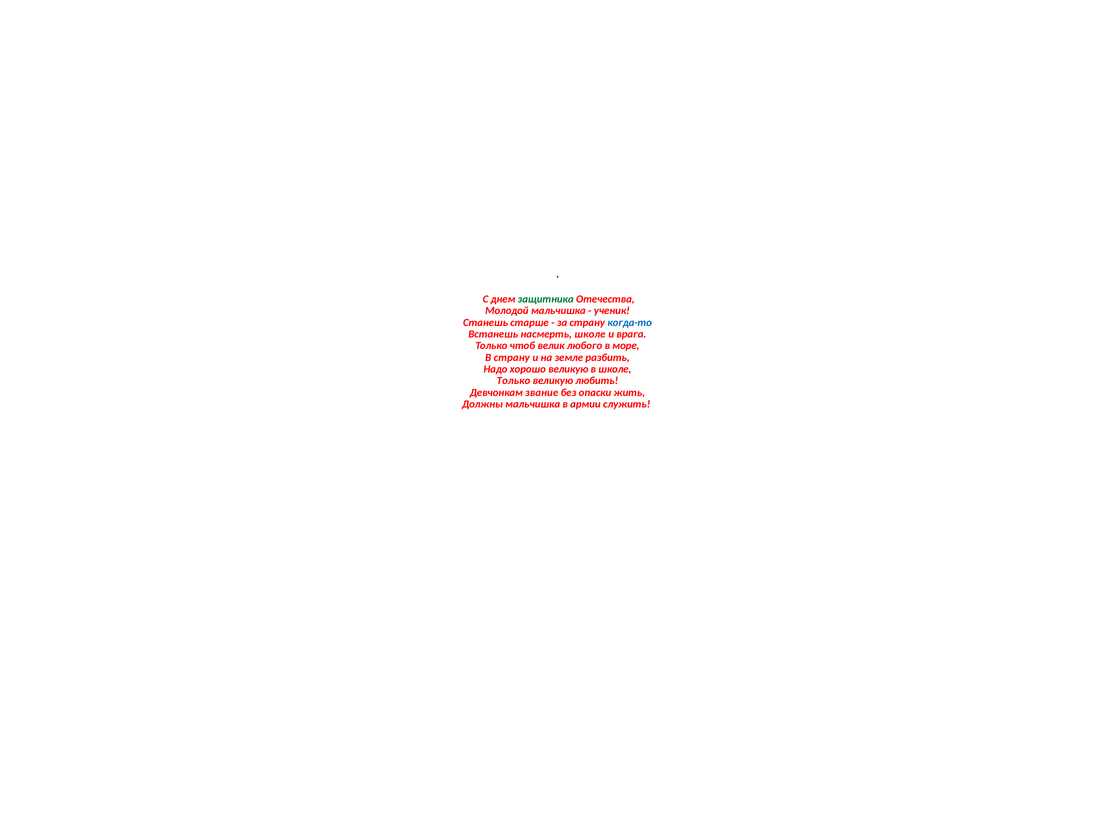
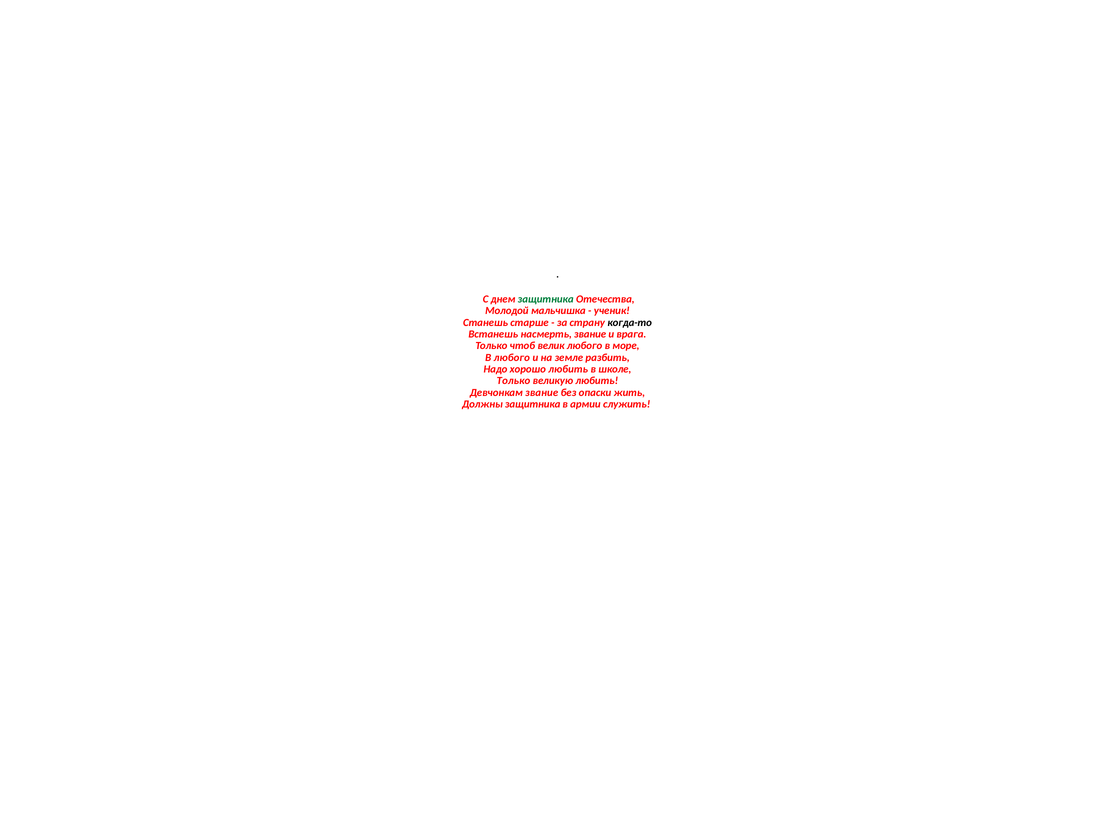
когда-то colour: blue -> black
насмерть школе: школе -> звание
В страну: страну -> любого
хорошо великую: великую -> любить
Должны мальчишка: мальчишка -> защитника
